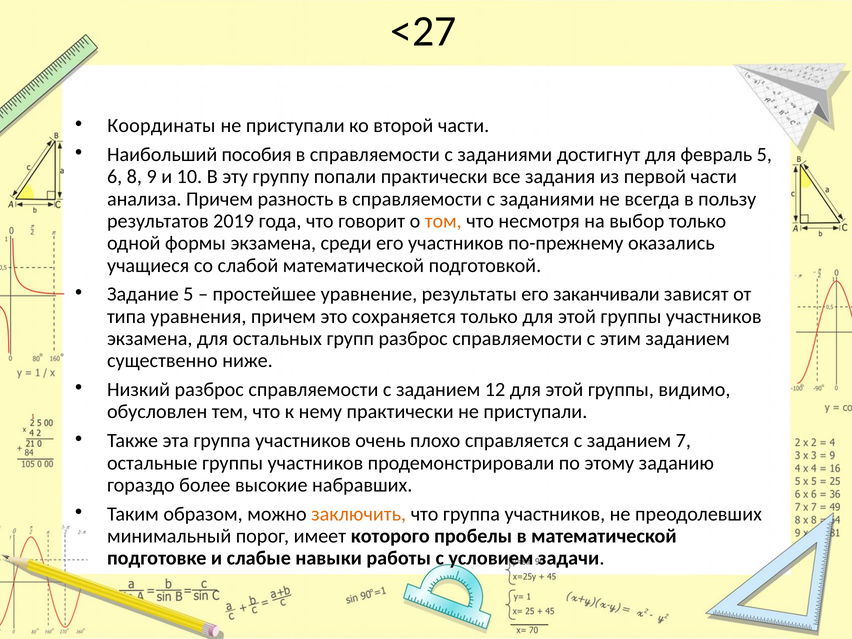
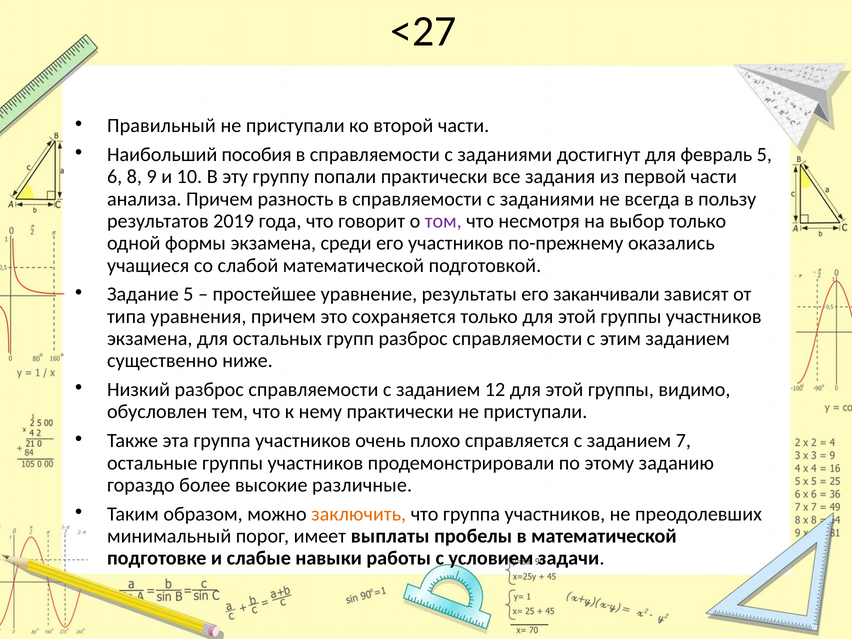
Координаты: Координаты -> Правильный
том colour: orange -> purple
набравших: набравших -> различные
которого: которого -> выплаты
